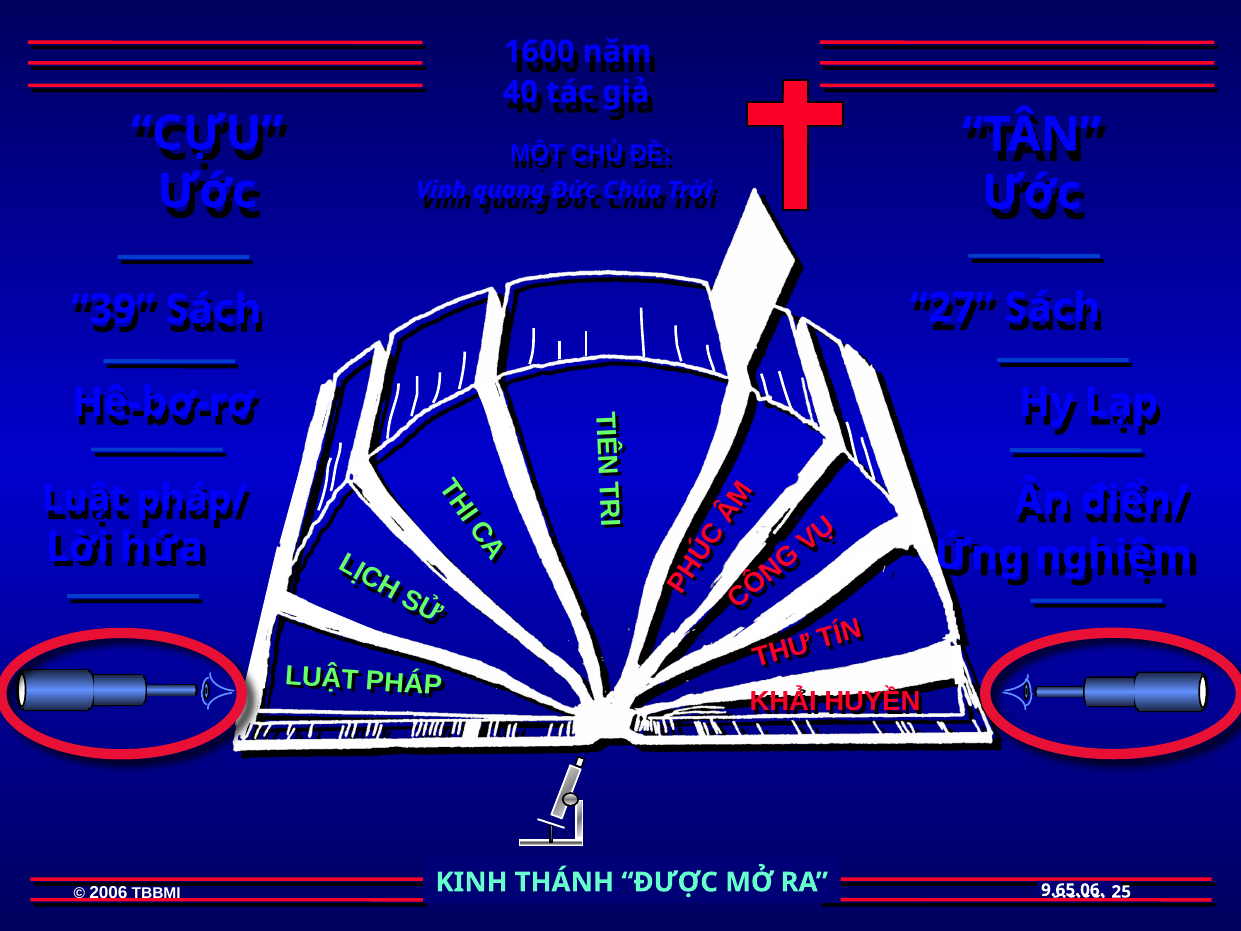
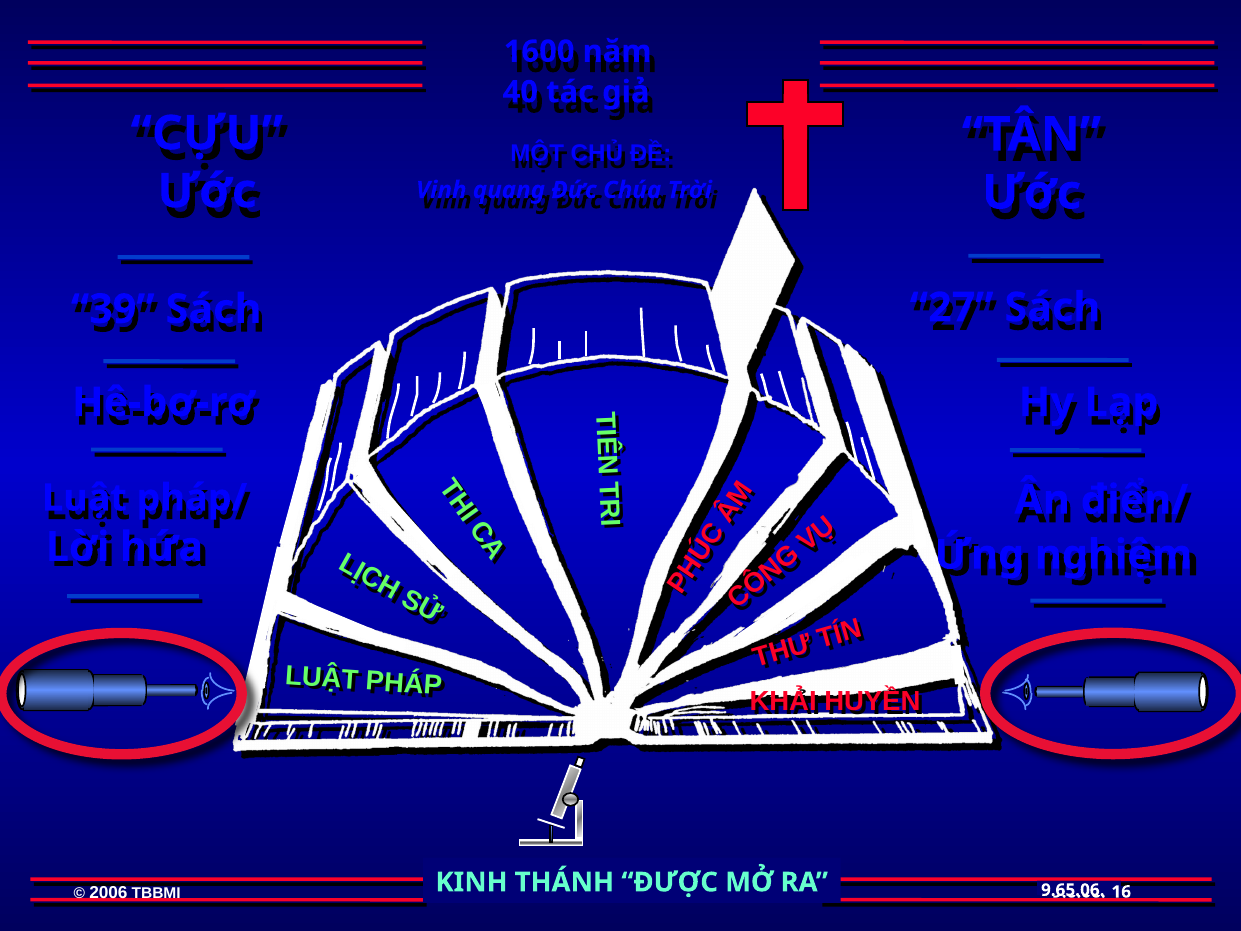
25: 25 -> 16
